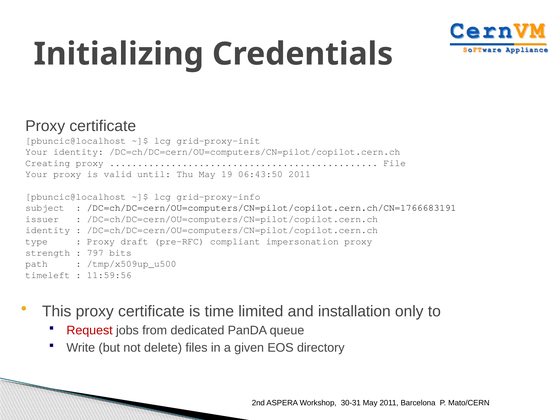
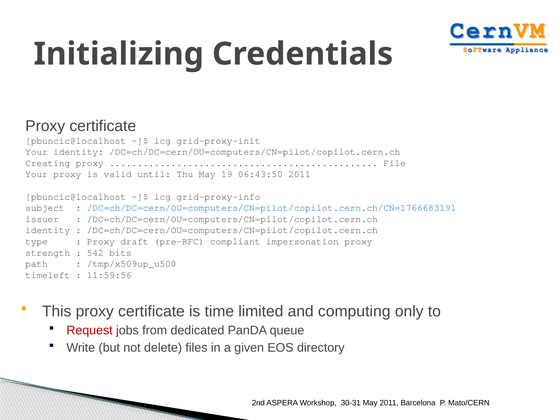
/DC=ch/DC=cern/OU=computers/CN=pilot/copilot.cern.ch/CN=1766683191 colour: black -> blue
797: 797 -> 542
installation: installation -> computing
